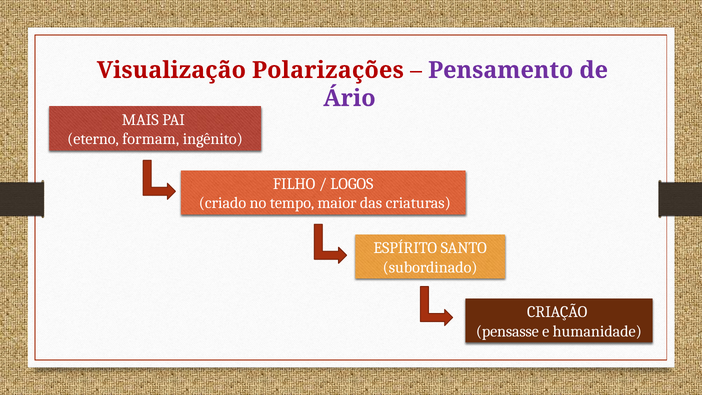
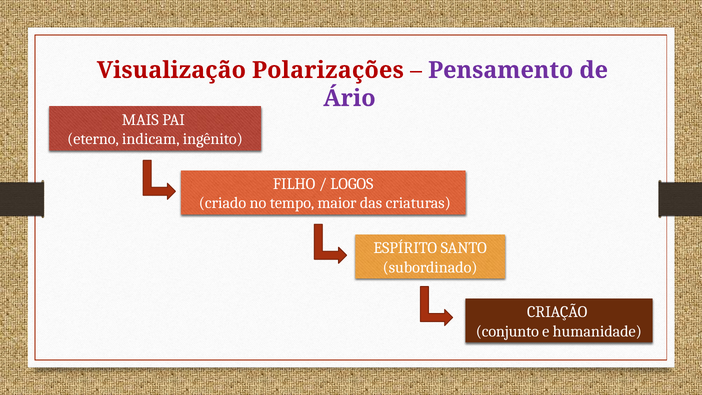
formam: formam -> indicam
pensasse: pensasse -> conjunto
